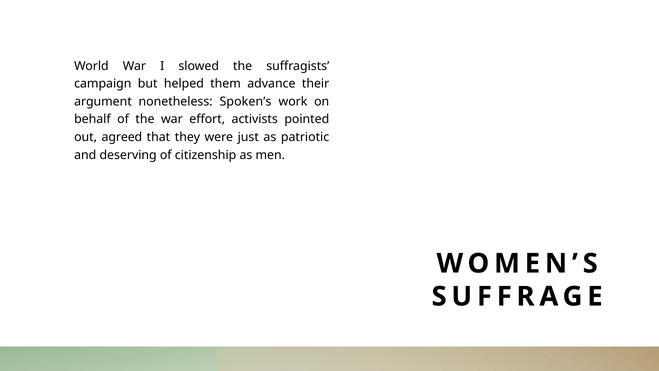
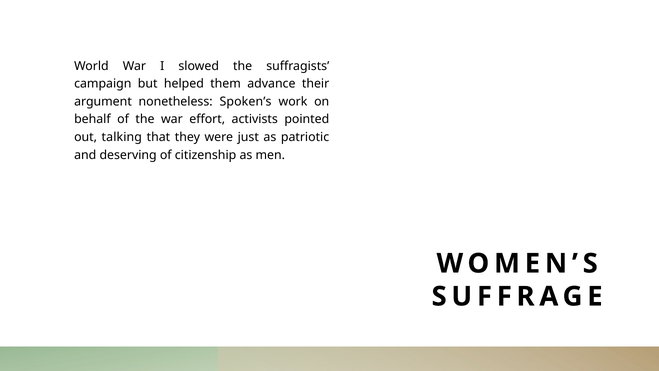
agreed: agreed -> talking
